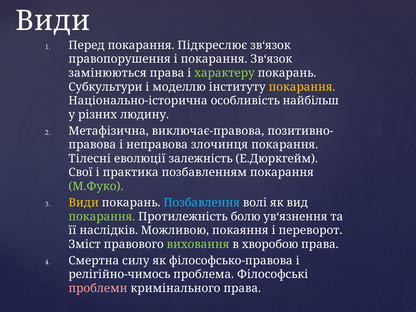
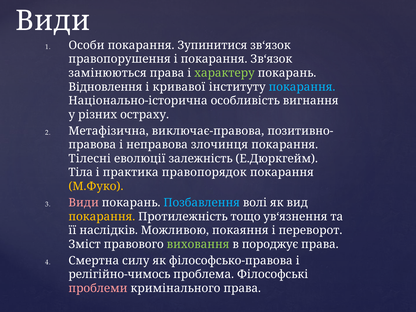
Перед: Перед -> Особи
Підкреслює: Підкреслює -> Зупинитися
Субкультури: Субкультури -> Відновлення
моделлю: моделлю -> кривавої
покарання at (302, 87) colour: yellow -> light blue
найбільш: найбільш -> вигнання
людину: людину -> остраху
Свої: Свої -> Тіла
позбавленням: позбавленням -> правопорядок
М.Фуко colour: light green -> yellow
Види at (84, 203) colour: yellow -> pink
покарання at (102, 217) colour: light green -> yellow
болю: болю -> тощо
хворобою: хворобою -> породжує
